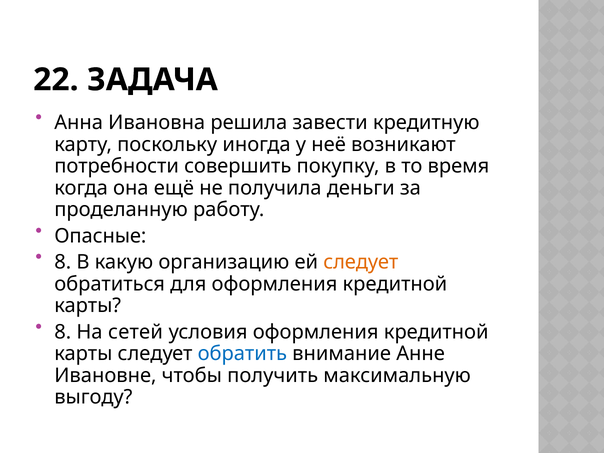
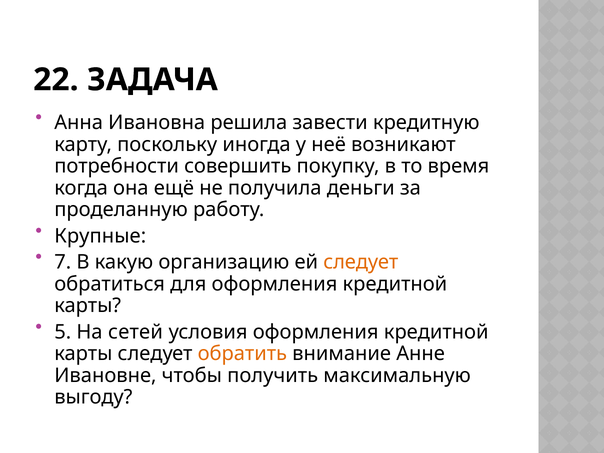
Опасные: Опасные -> Крупные
8 at (63, 262): 8 -> 7
8 at (63, 332): 8 -> 5
обратить colour: blue -> orange
